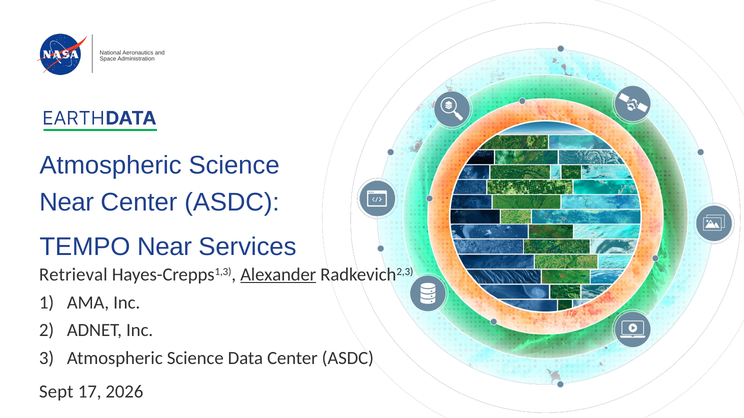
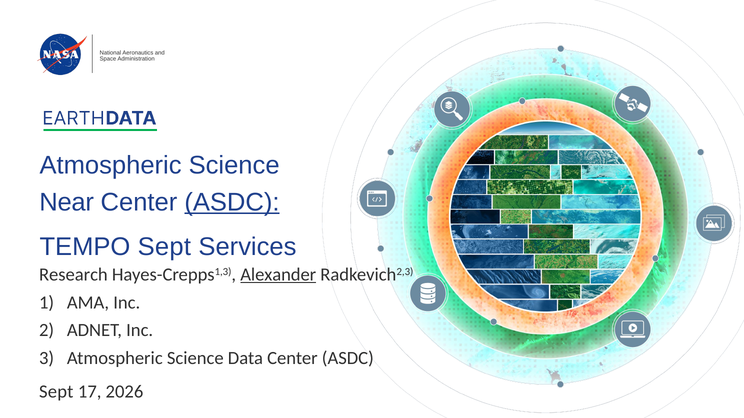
ASDC at (232, 202) underline: none -> present
TEMPO Near: Near -> Sept
Retrieval: Retrieval -> Research
